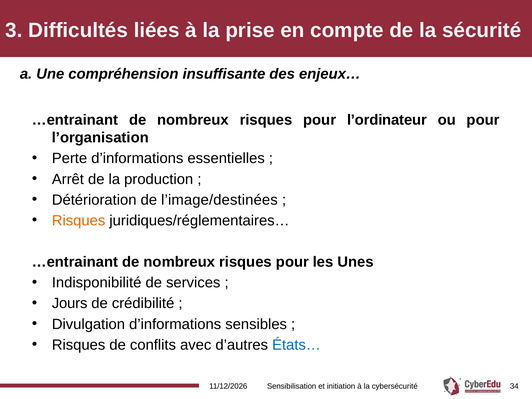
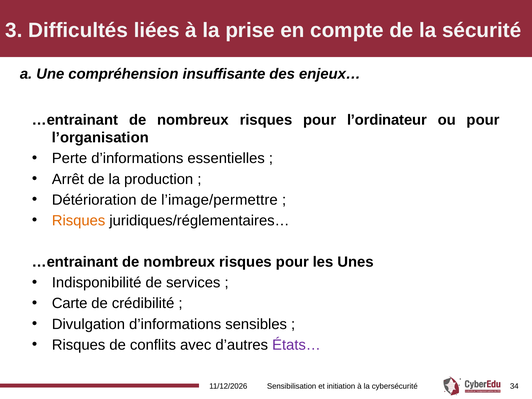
l’image/destinées: l’image/destinées -> l’image/permettre
Jours: Jours -> Carte
États… colour: blue -> purple
